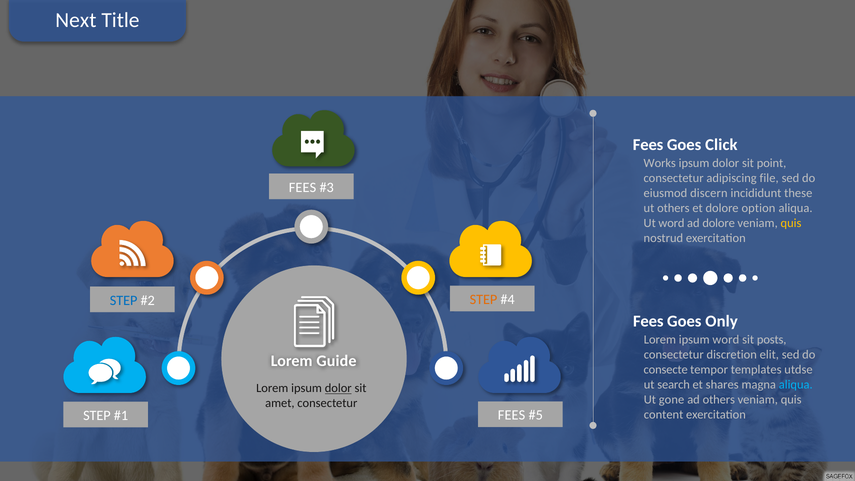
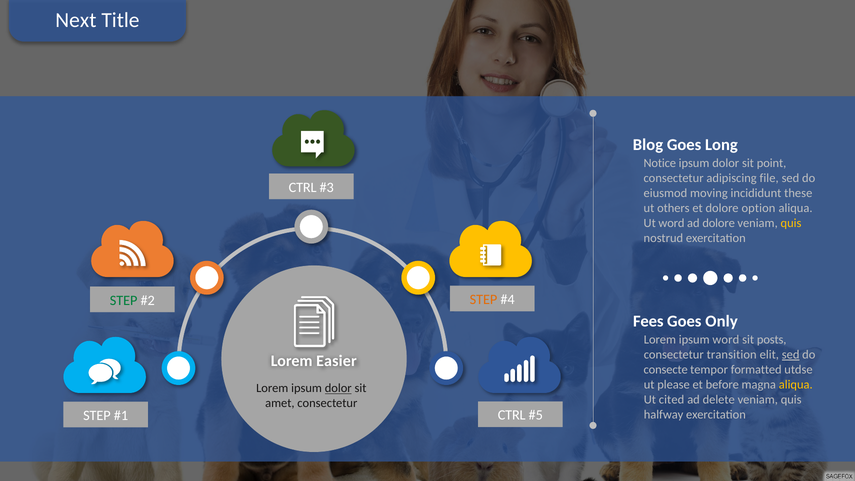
Fees at (648, 145): Fees -> Blog
Click: Click -> Long
Works: Works -> Notice
FEES at (302, 187): FEES -> CTRL
discern: discern -> moving
STEP at (124, 300) colour: blue -> green
discretion: discretion -> transition
sed at (791, 355) underline: none -> present
Guide: Guide -> Easier
templates: templates -> formatted
search: search -> please
shares: shares -> before
aliqua at (796, 385) colour: light blue -> yellow
gone: gone -> cited
ad others: others -> delete
FEES at (512, 415): FEES -> CTRL
content: content -> halfway
